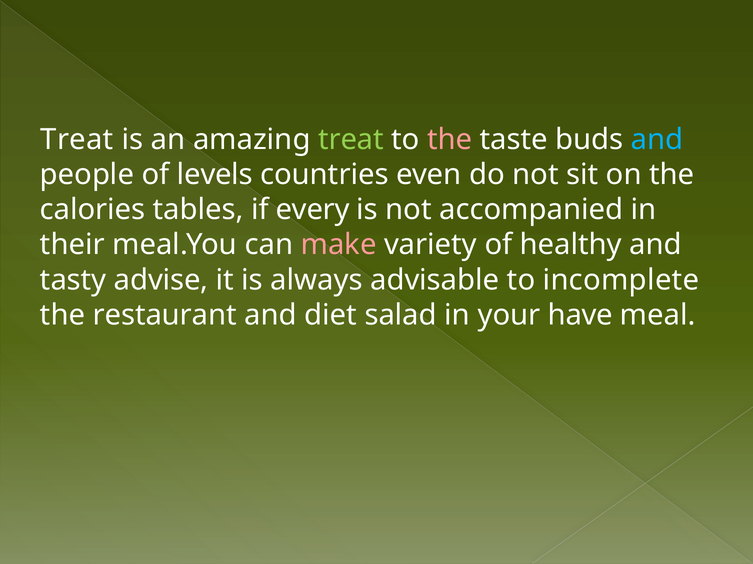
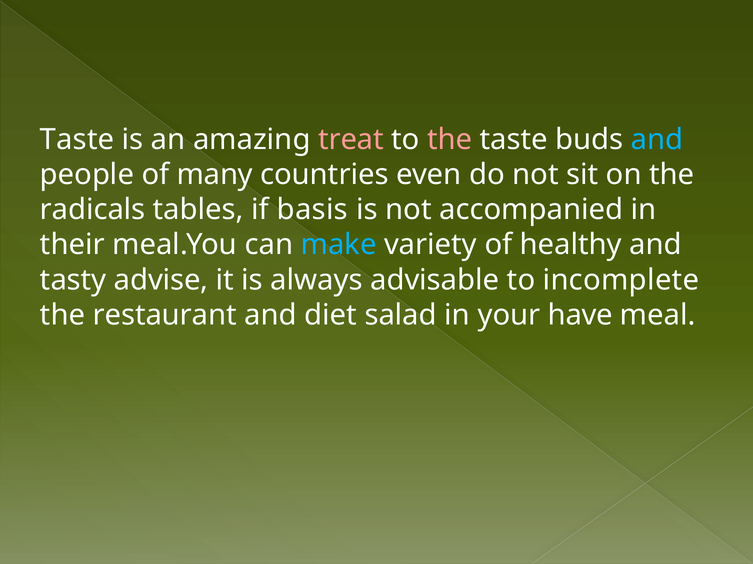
Treat at (77, 140): Treat -> Taste
treat at (351, 140) colour: light green -> pink
levels: levels -> many
calories: calories -> radicals
every: every -> basis
make colour: pink -> light blue
